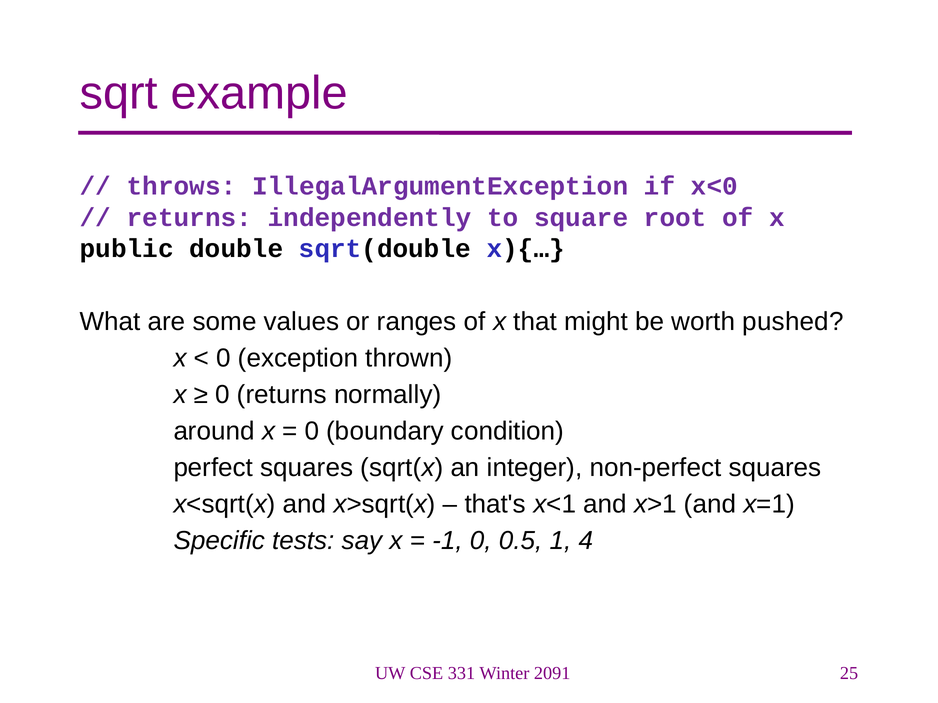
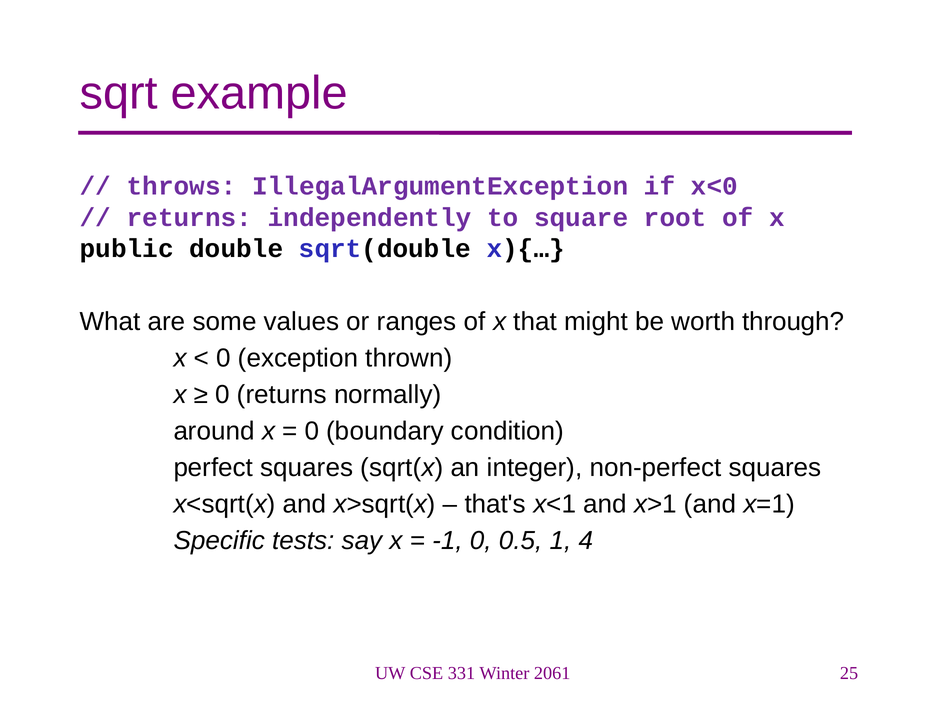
pushed: pushed -> through
2091: 2091 -> 2061
